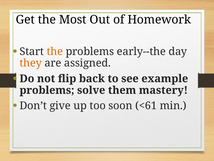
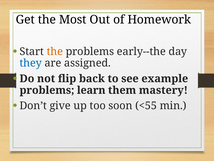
they colour: orange -> blue
solve: solve -> learn
<61: <61 -> <55
